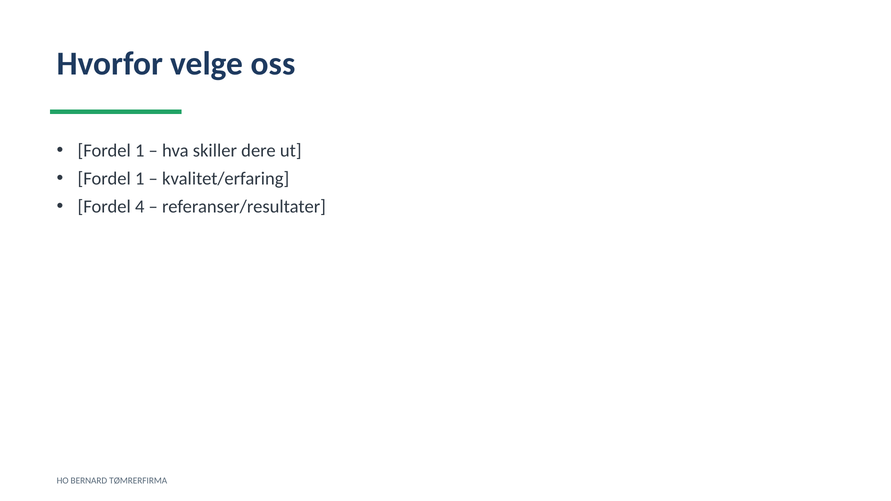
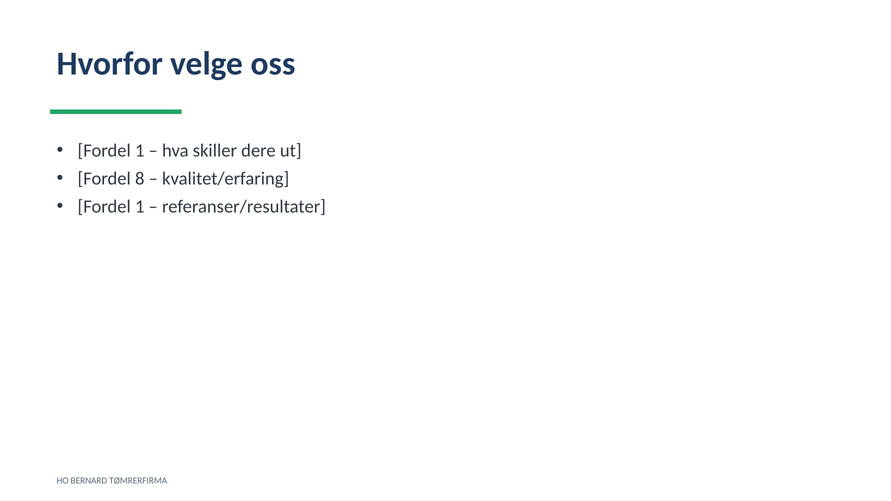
1 at (140, 179): 1 -> 8
4 at (140, 207): 4 -> 1
